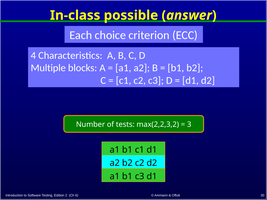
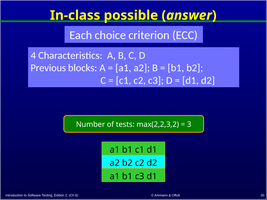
Multiple: Multiple -> Previous
